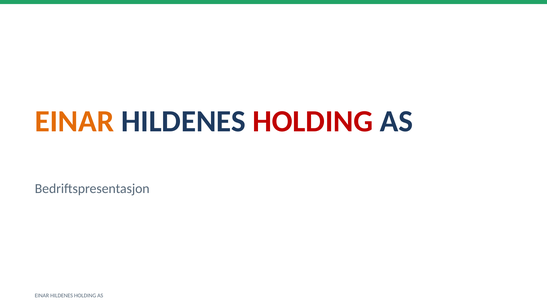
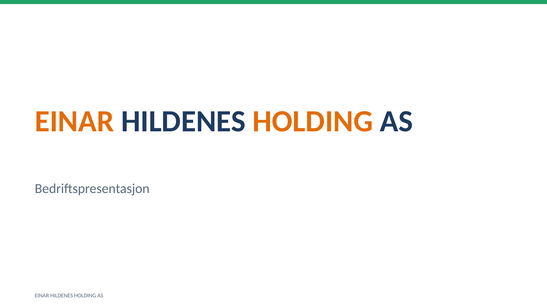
HOLDING at (313, 121) colour: red -> orange
